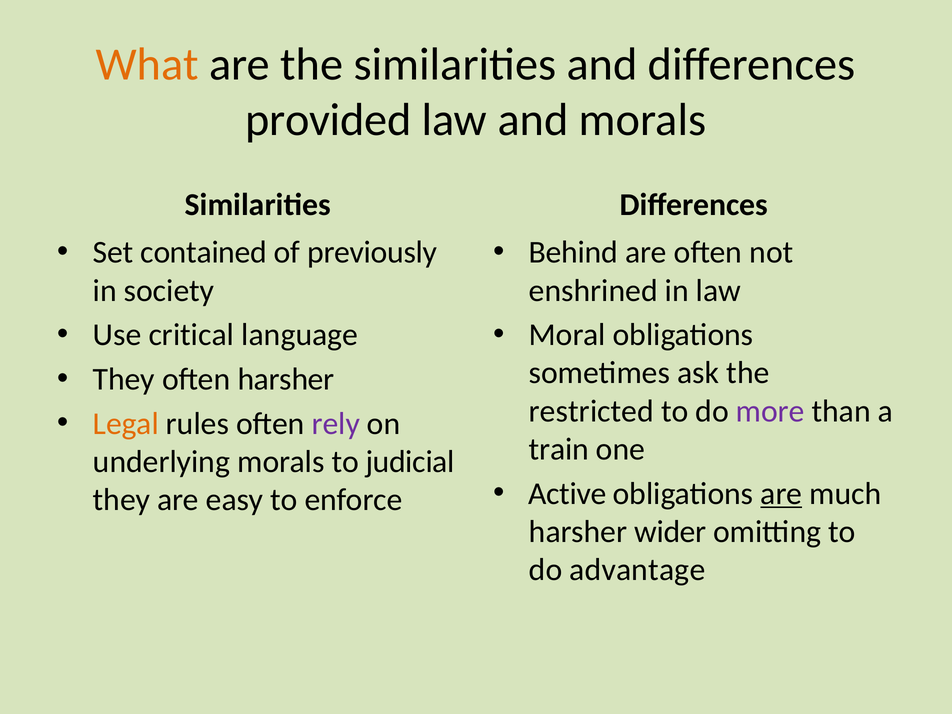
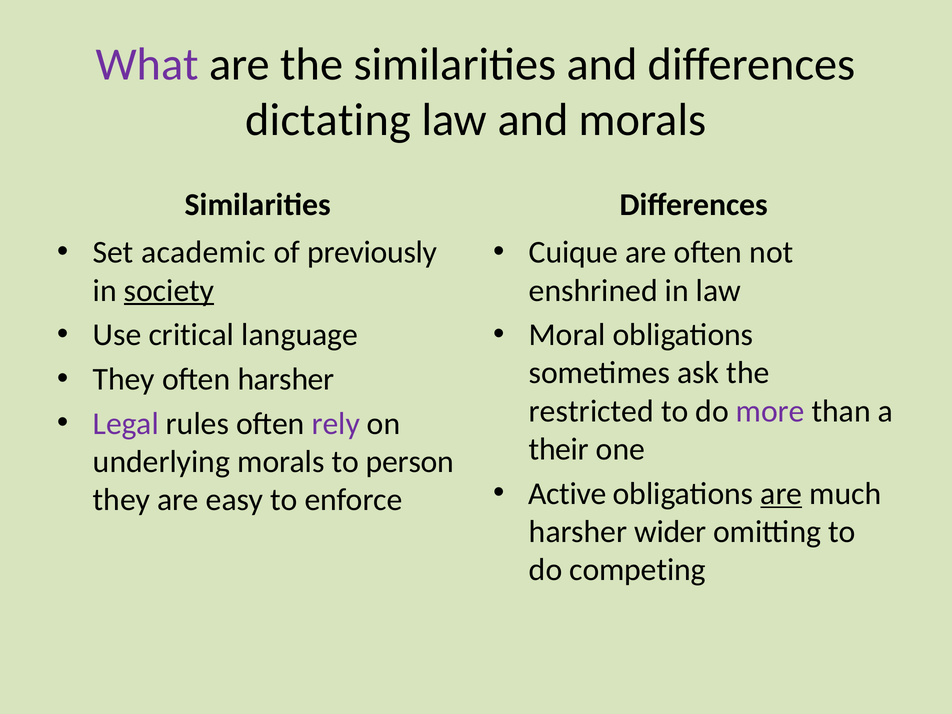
What colour: orange -> purple
provided: provided -> dictating
contained: contained -> academic
Behind: Behind -> Cuique
society underline: none -> present
Legal colour: orange -> purple
train: train -> their
judicial: judicial -> person
advantage: advantage -> competing
